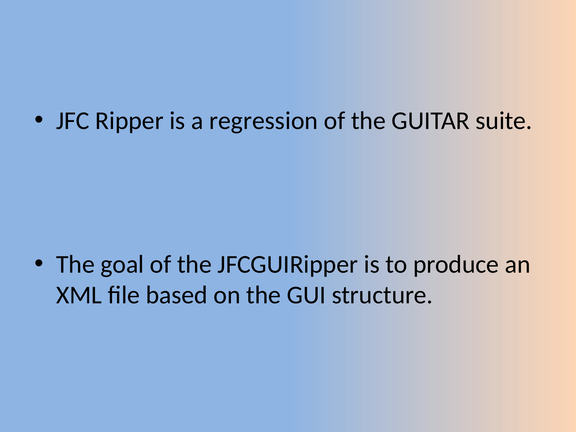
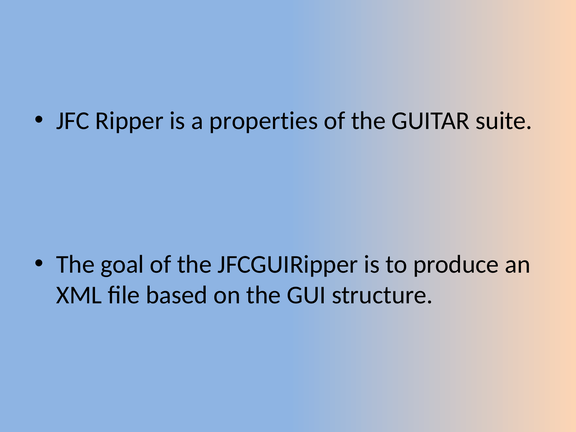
regression: regression -> properties
